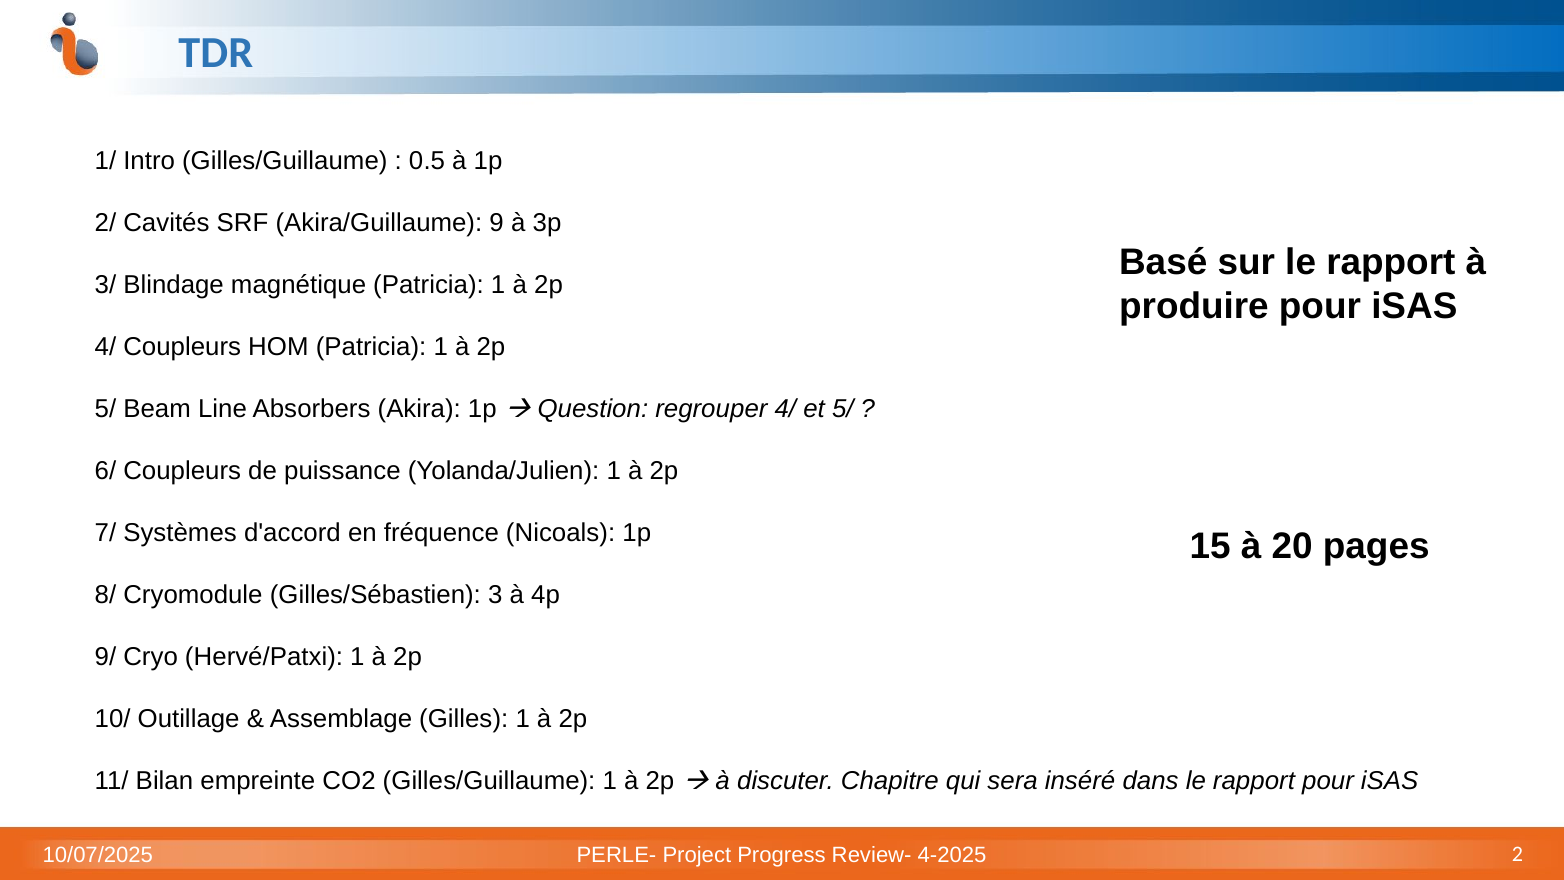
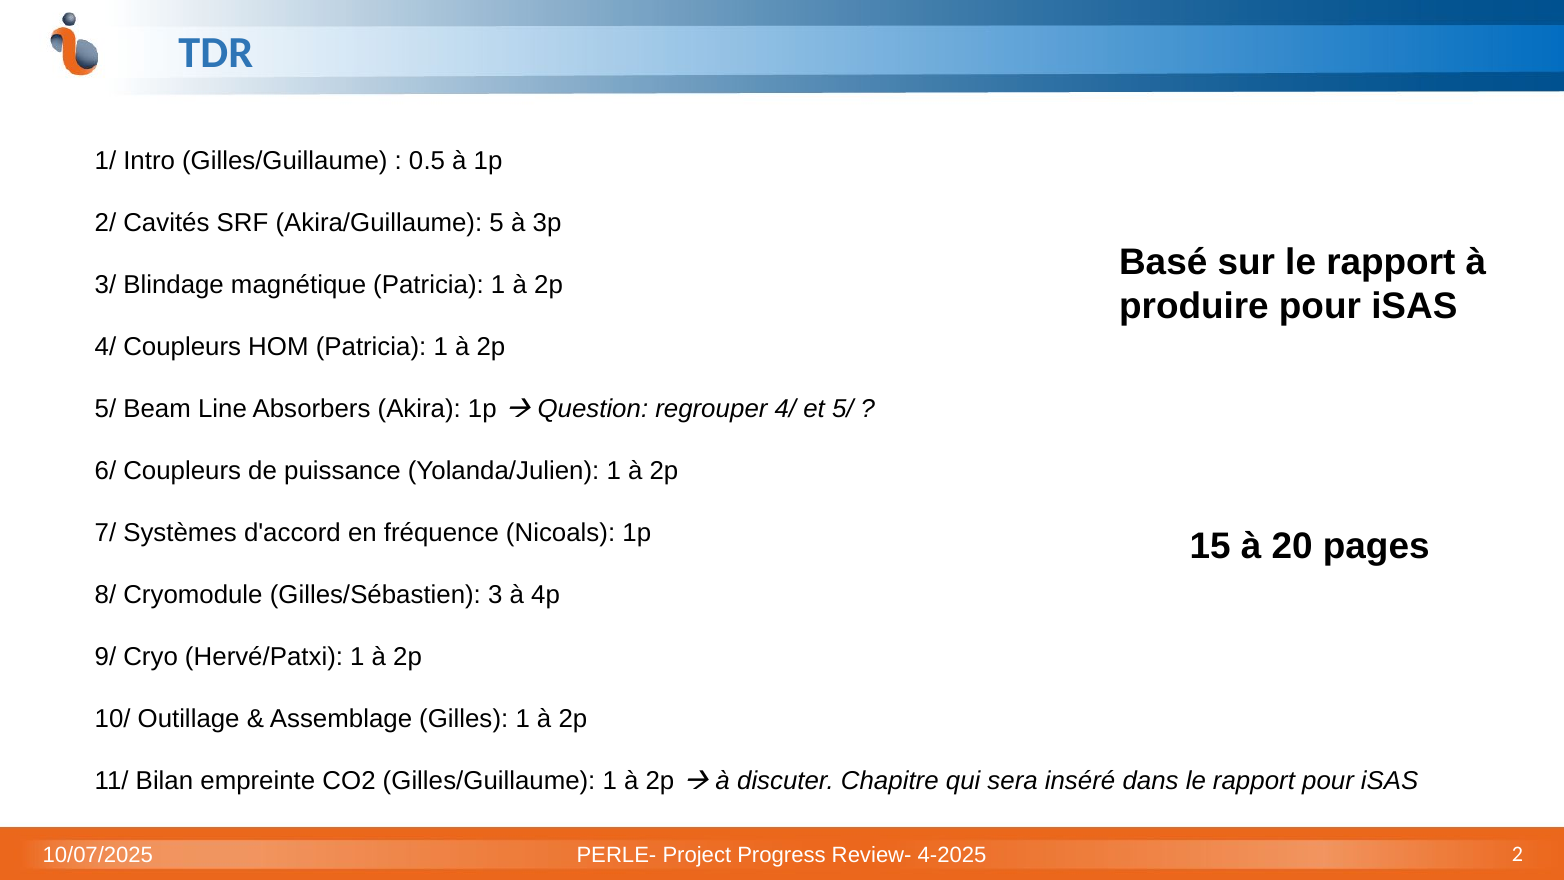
9: 9 -> 5
